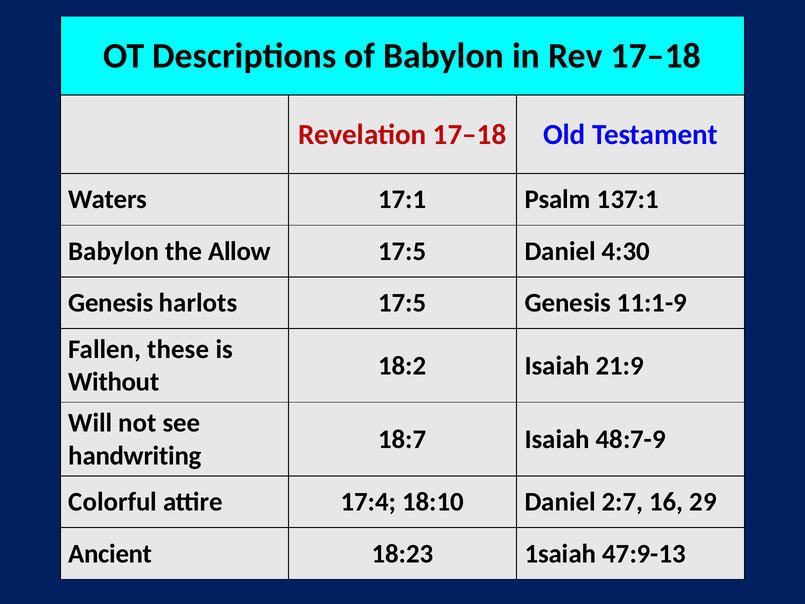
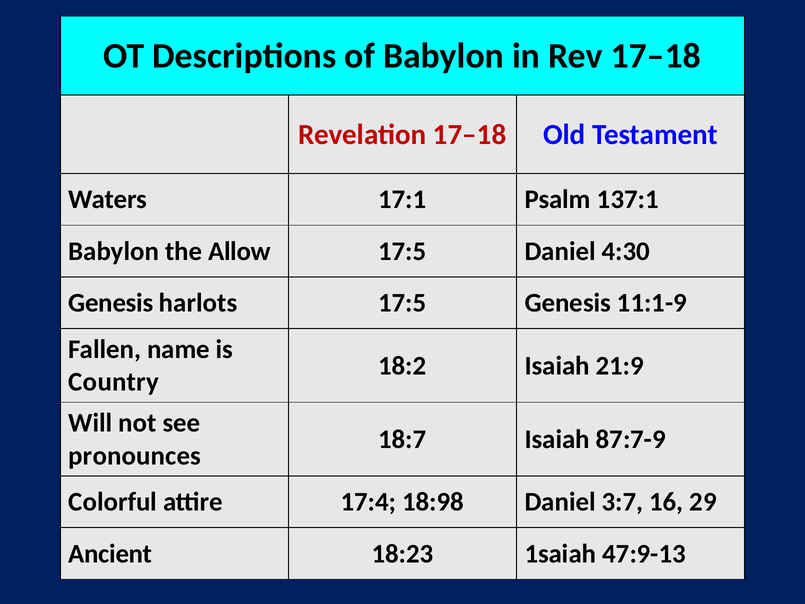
these: these -> name
Without: Without -> Country
48:7-9: 48:7-9 -> 87:7-9
handwriting: handwriting -> pronounces
18:10: 18:10 -> 18:98
2:7: 2:7 -> 3:7
